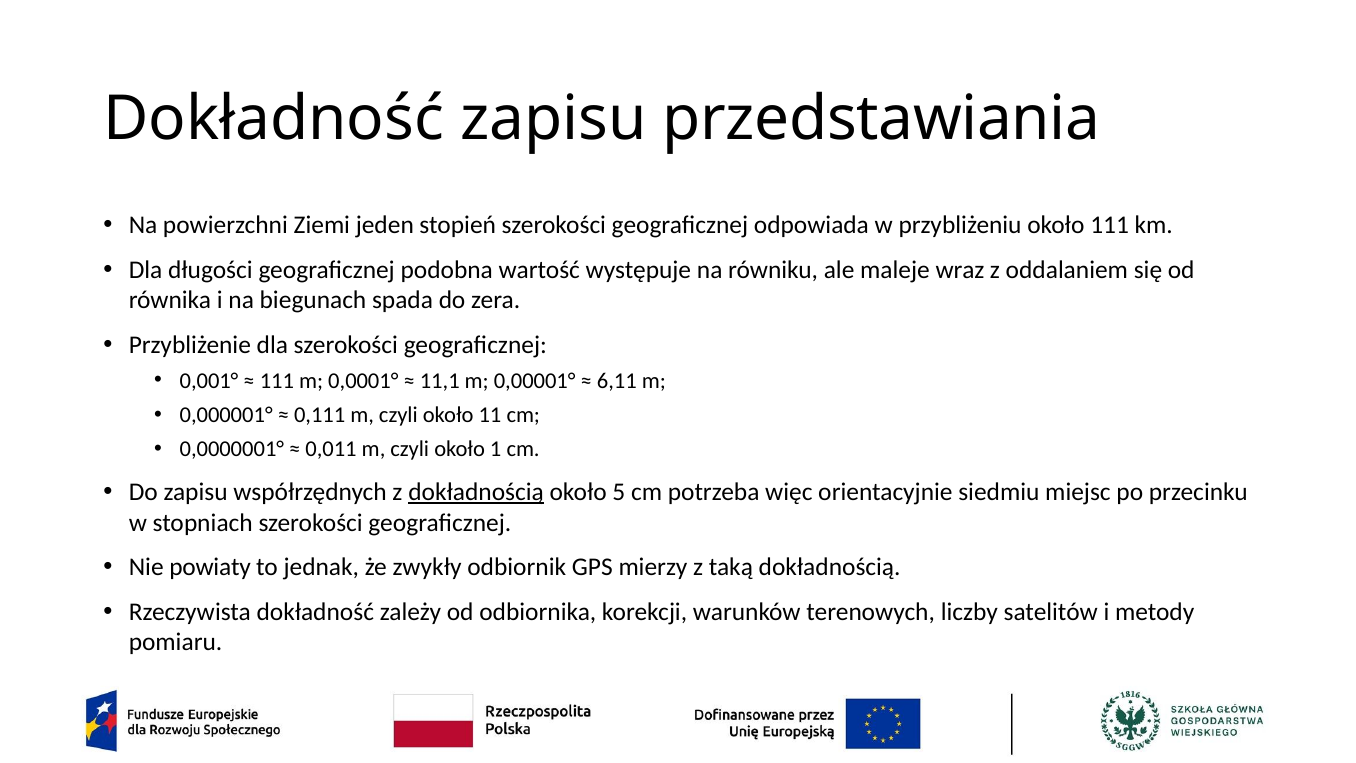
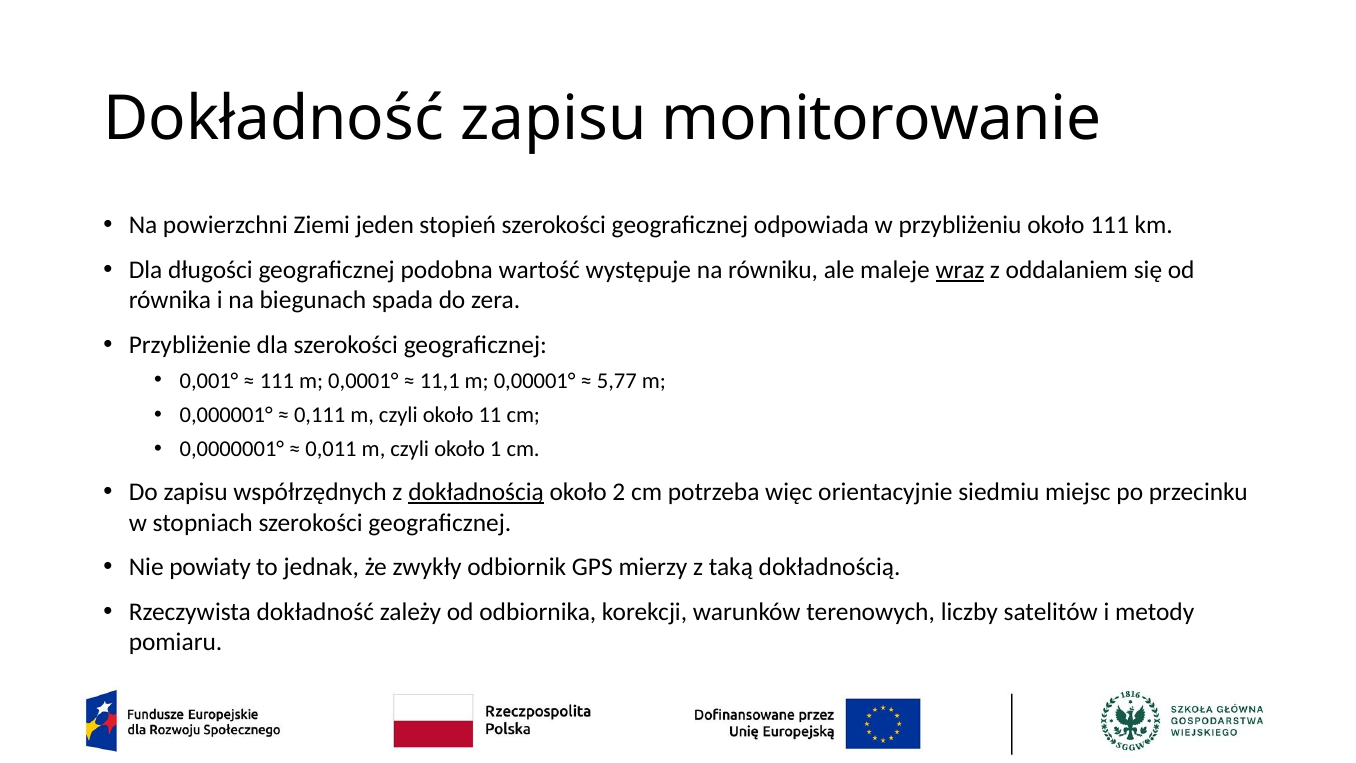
przedstawiania: przedstawiania -> monitorowanie
wraz underline: none -> present
6,11: 6,11 -> 5,77
5: 5 -> 2
